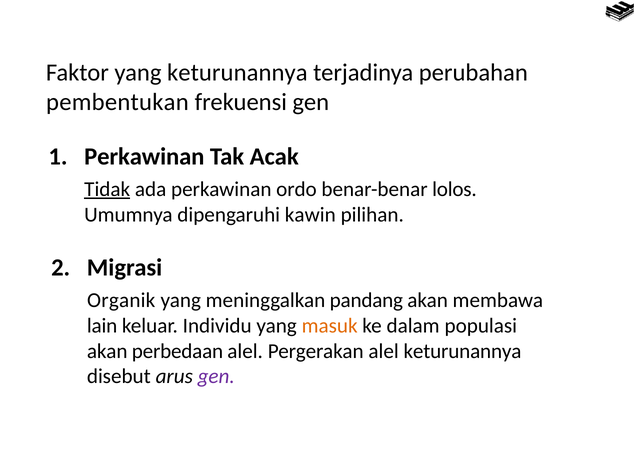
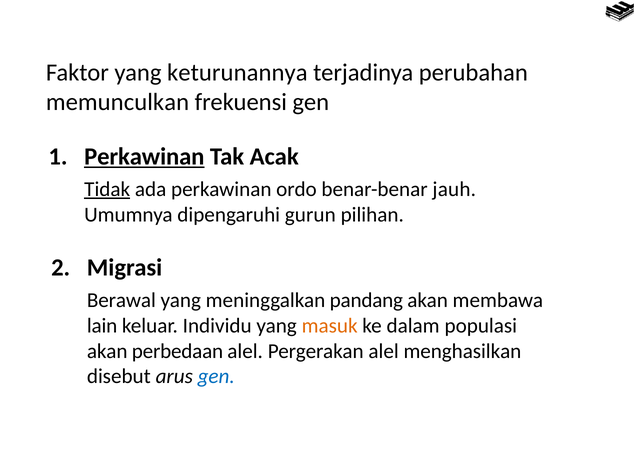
pembentukan: pembentukan -> memunculkan
Perkawinan at (144, 156) underline: none -> present
lolos: lolos -> jauh
kawin: kawin -> gurun
Organik: Organik -> Berawal
alel keturunannya: keturunannya -> menghasilkan
gen at (216, 376) colour: purple -> blue
